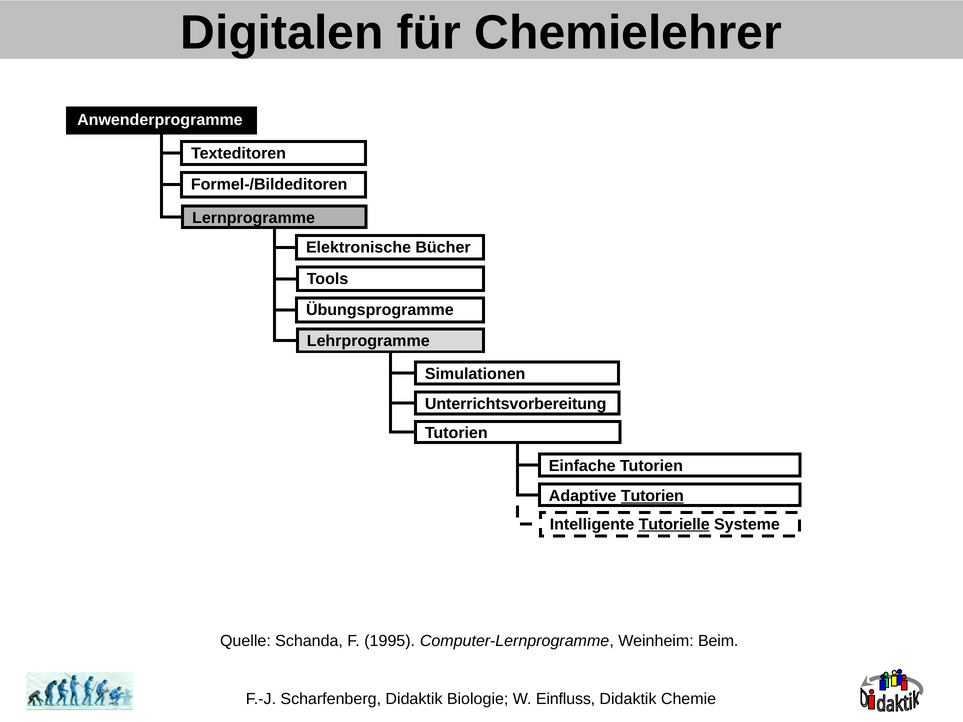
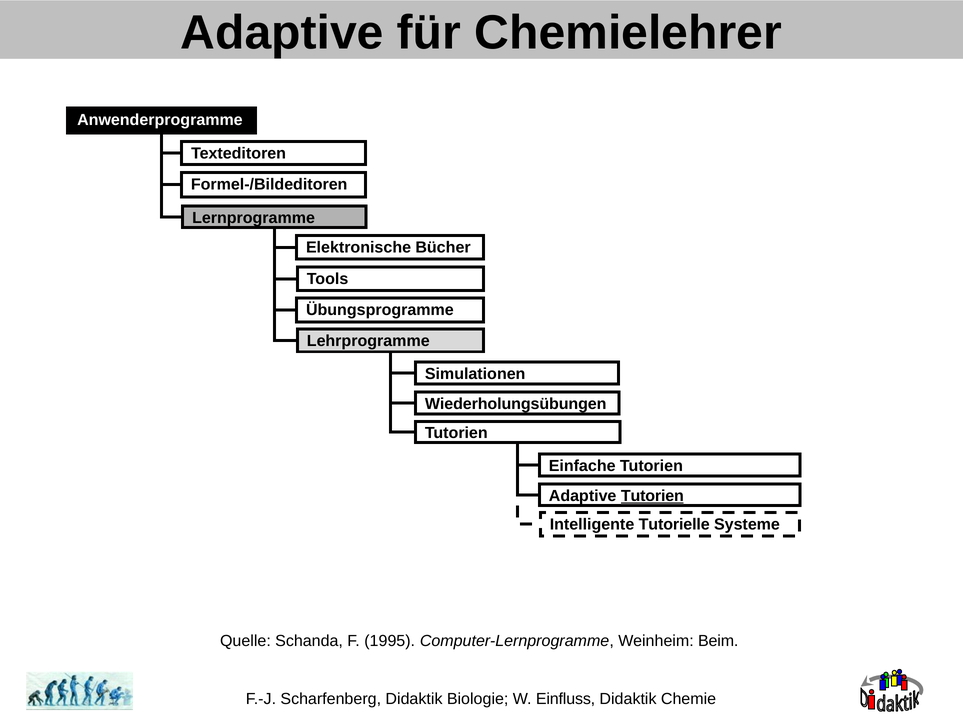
Digitalen at (282, 33): Digitalen -> Adaptive
Unterrichtsvorbereitung: Unterrichtsvorbereitung -> Wiederholungsübungen
Tutorielle underline: present -> none
